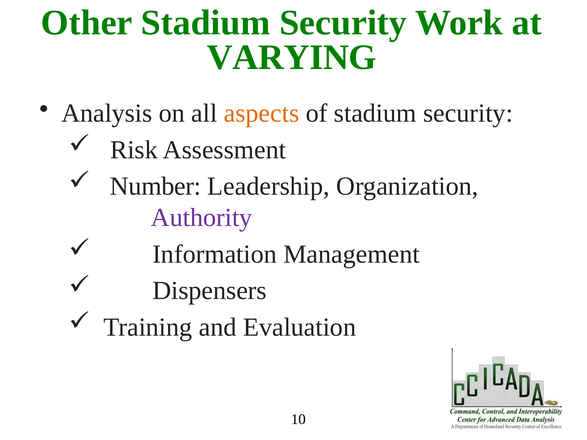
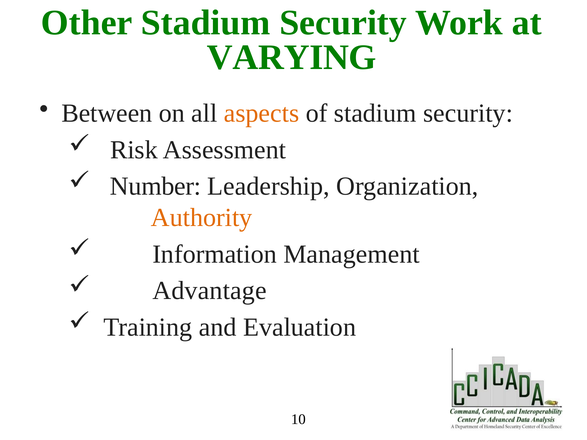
Analysis: Analysis -> Between
Authority colour: purple -> orange
Dispensers: Dispensers -> Advantage
